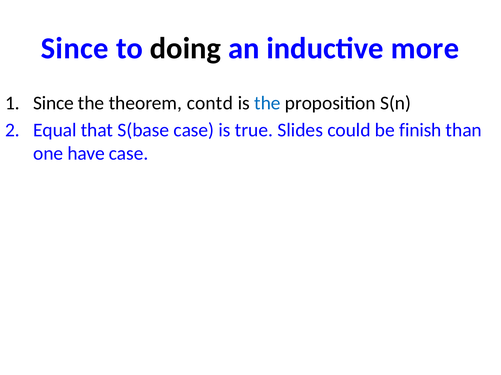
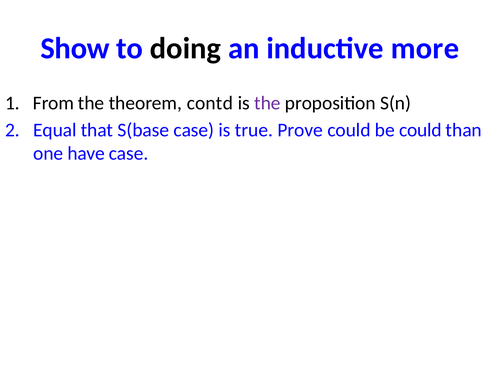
Since at (75, 48): Since -> Show
Since at (53, 103): Since -> From
the at (267, 103) colour: blue -> purple
Slides: Slides -> Prove
be finish: finish -> could
